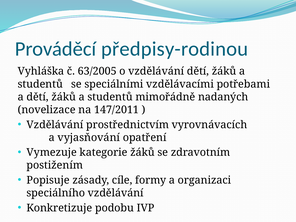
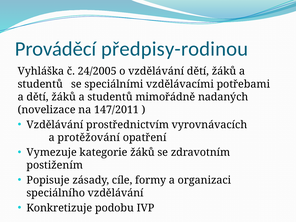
63/2005: 63/2005 -> 24/2005
vyjasňování: vyjasňování -> protěžování
